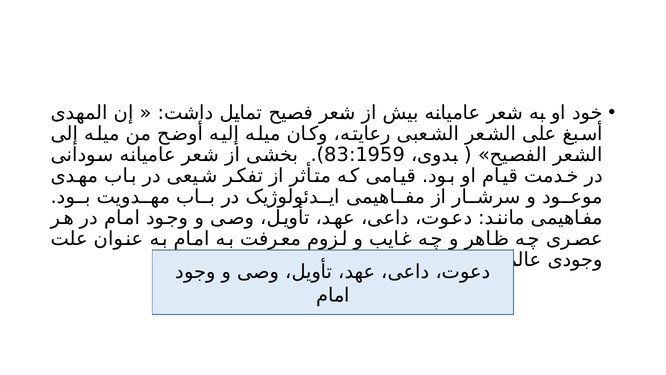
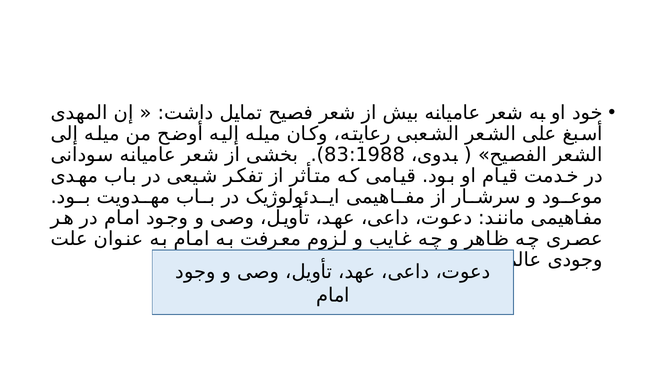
83:1959: 83:1959 -> 83:1988
